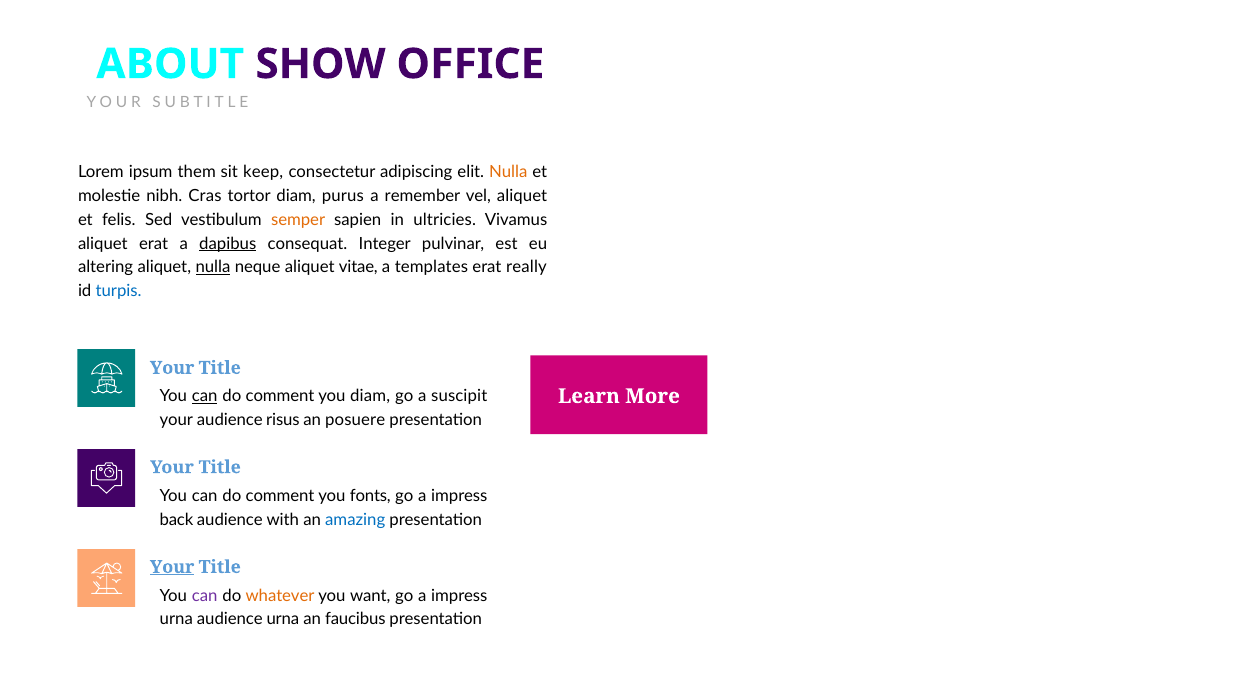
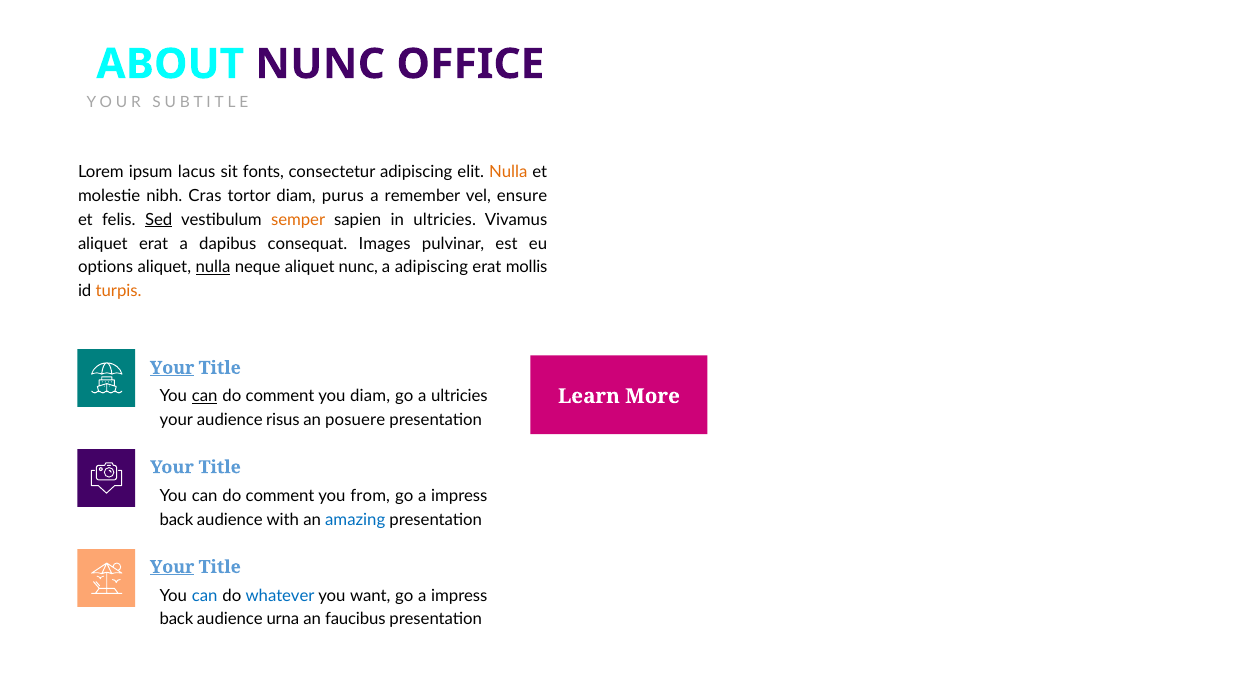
ABOUT SHOW: SHOW -> NUNC
them: them -> lacus
keep: keep -> fonts
vel aliquet: aliquet -> ensure
Sed underline: none -> present
dapibus underline: present -> none
Integer: Integer -> Images
altering: altering -> options
aliquet vitae: vitae -> nunc
a templates: templates -> adipiscing
really: really -> mollis
turpis colour: blue -> orange
Your at (172, 368) underline: none -> present
a suscipit: suscipit -> ultricies
fonts: fonts -> from
can at (205, 596) colour: purple -> blue
whatever colour: orange -> blue
urna at (176, 620): urna -> back
